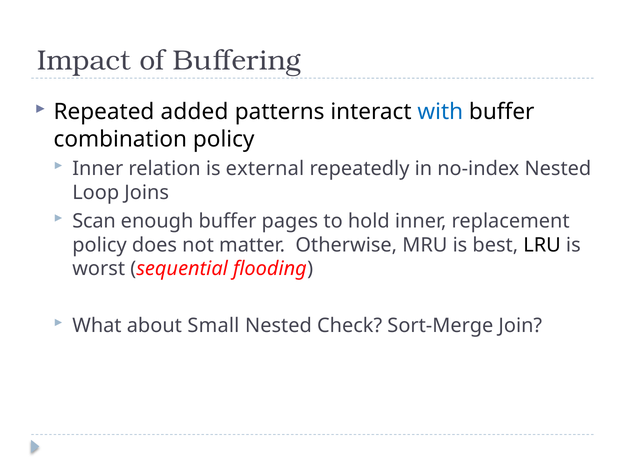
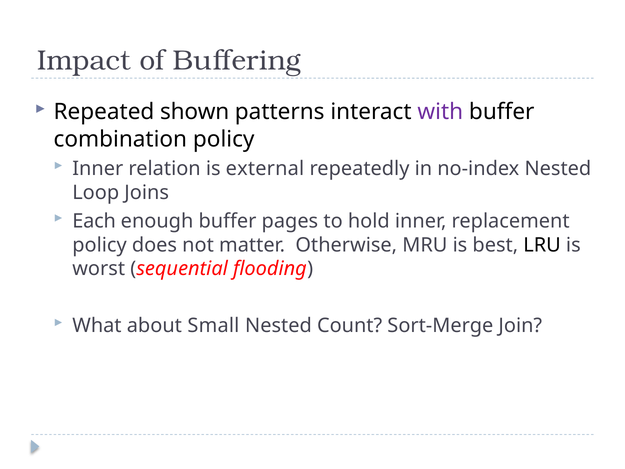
added: added -> shown
with colour: blue -> purple
Scan: Scan -> Each
Check: Check -> Count
